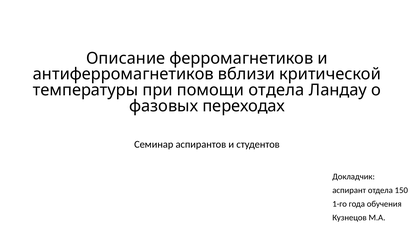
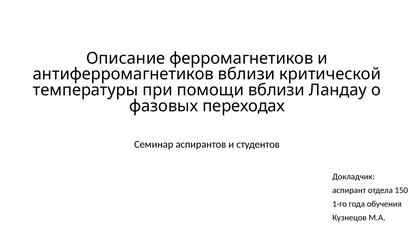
помощи отдела: отдела -> вблизи
